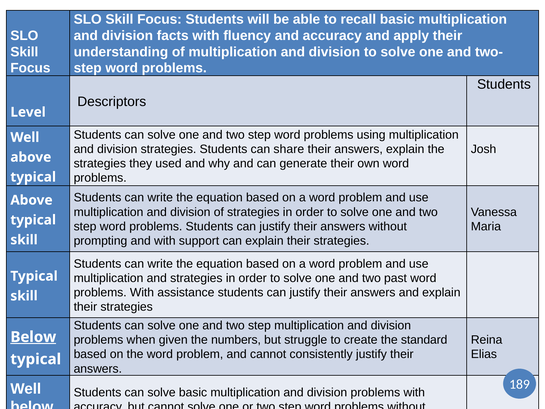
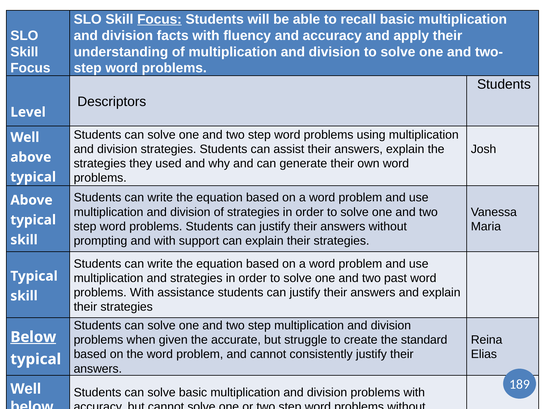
Focus at (159, 19) underline: none -> present
share: share -> assist
numbers: numbers -> accurate
